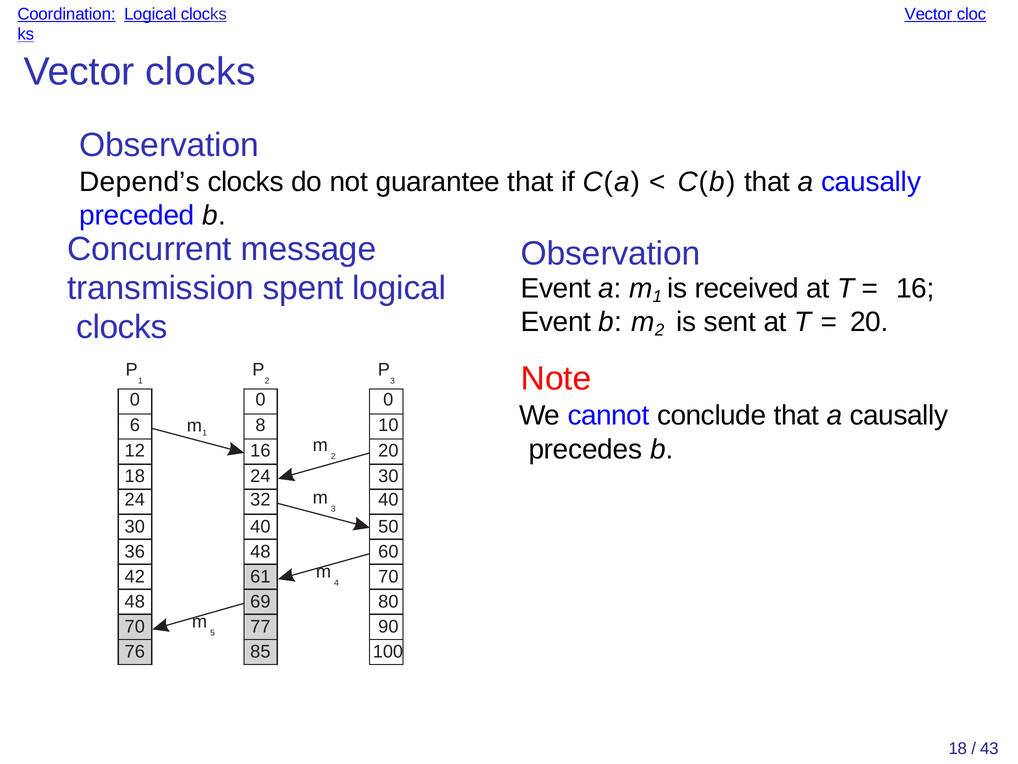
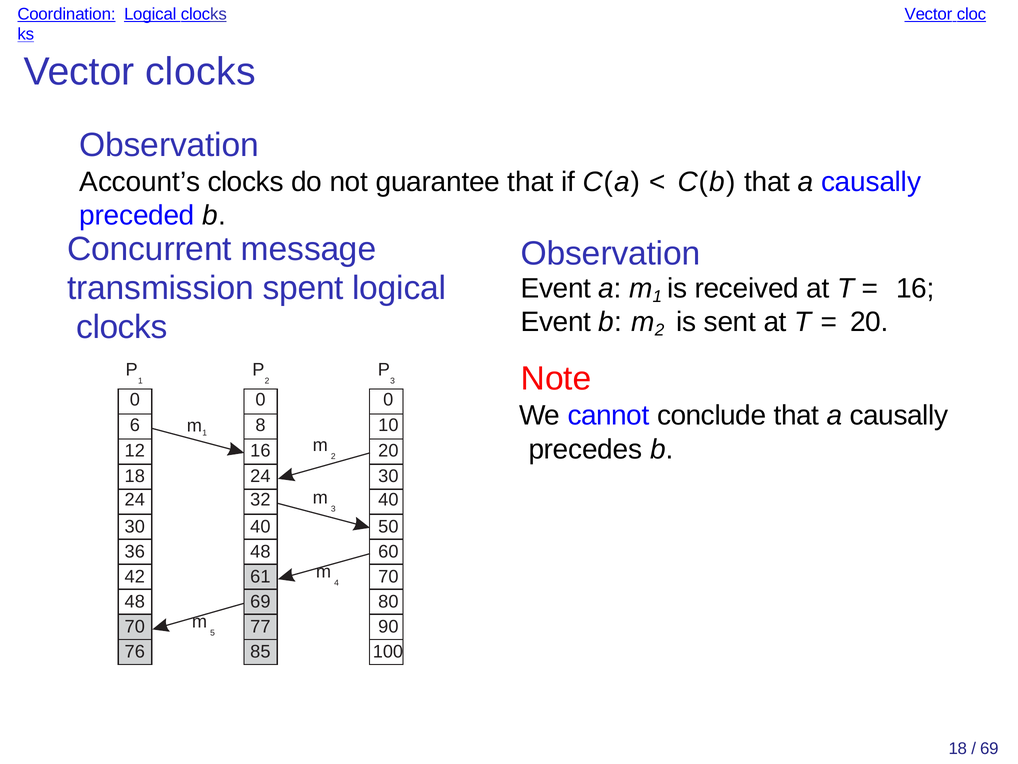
Depend’s: Depend’s -> Account’s
43 at (989, 749): 43 -> 69
